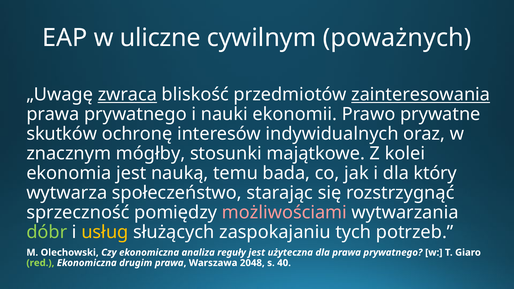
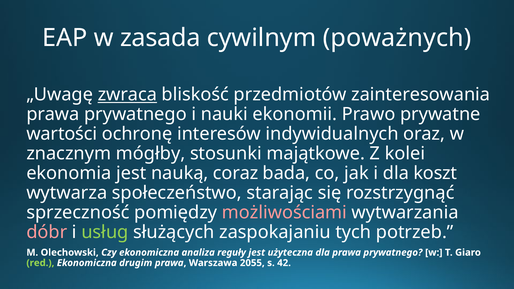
uliczne: uliczne -> zasada
zainteresowania underline: present -> none
skutków: skutków -> wartości
temu: temu -> coraz
który: który -> koszt
dóbr colour: light green -> pink
usług colour: yellow -> light green
2048: 2048 -> 2055
40: 40 -> 42
